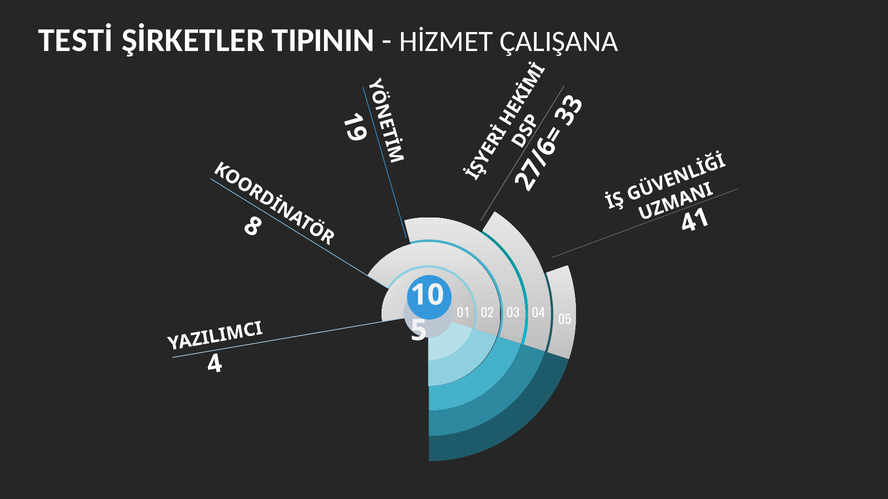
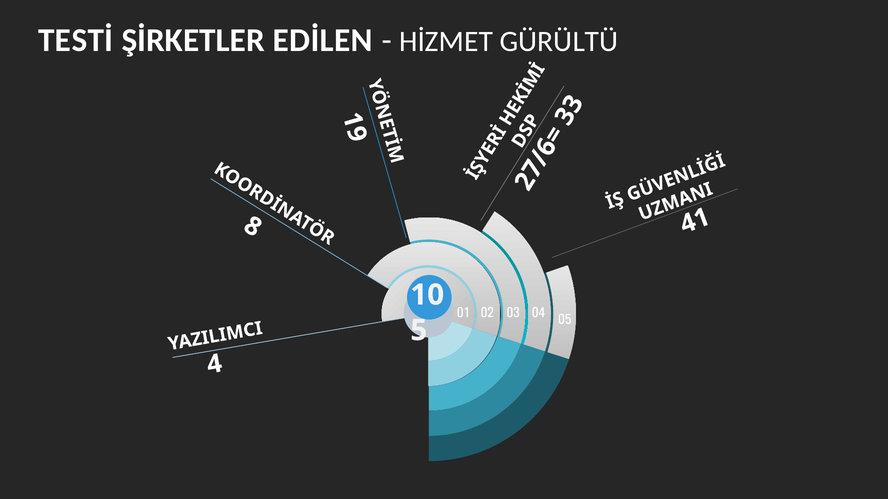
TIPININ: TIPININ -> EDİLEN
ÇALIŞANA: ÇALIŞANA -> GÜRÜLTÜ
